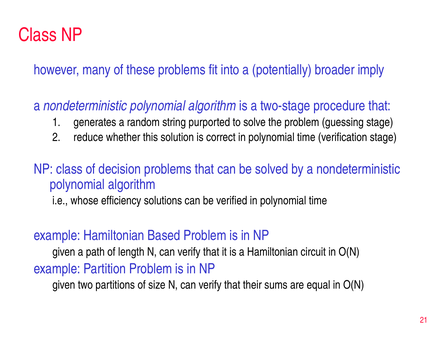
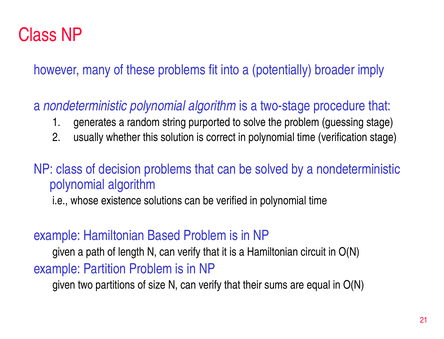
reduce: reduce -> usually
efficiency: efficiency -> existence
